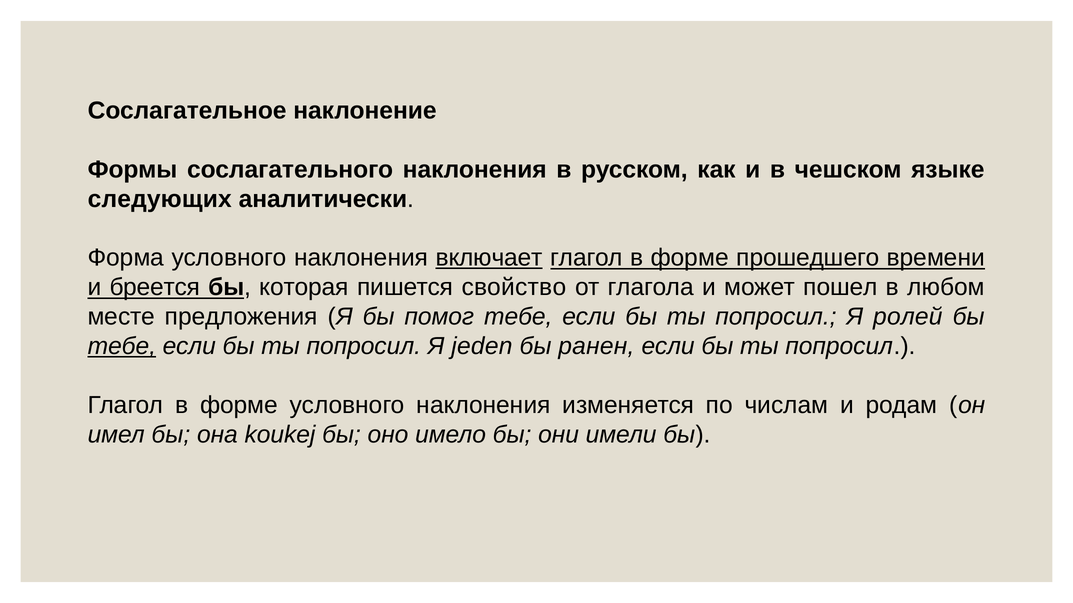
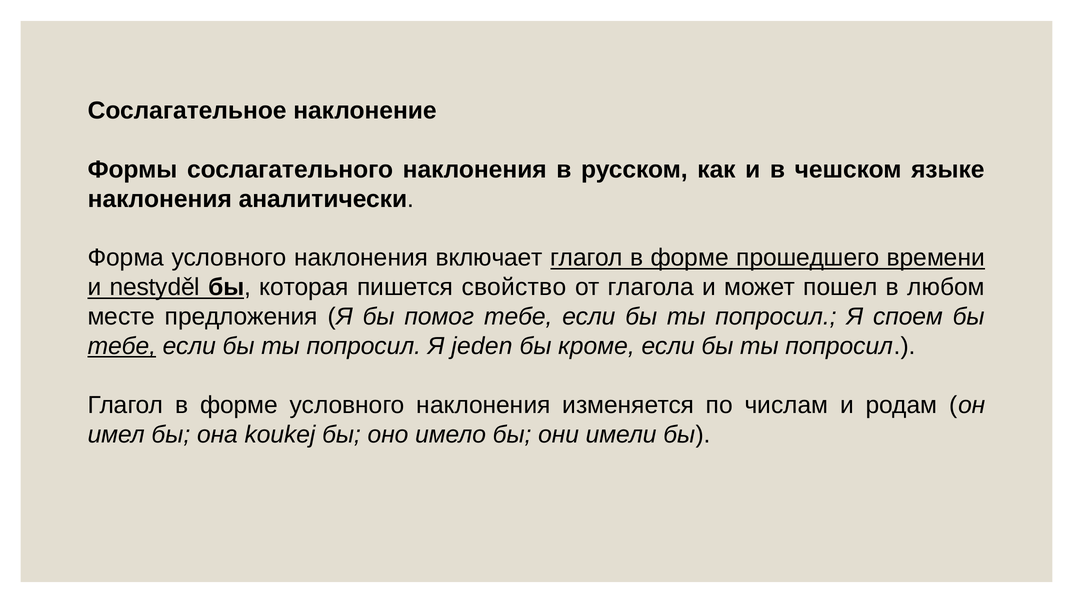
следующих at (160, 199): следующих -> наклонения
включает underline: present -> none
бреется: бреется -> nestyděl
ролей: ролей -> споем
ранен: ранен -> кроме
